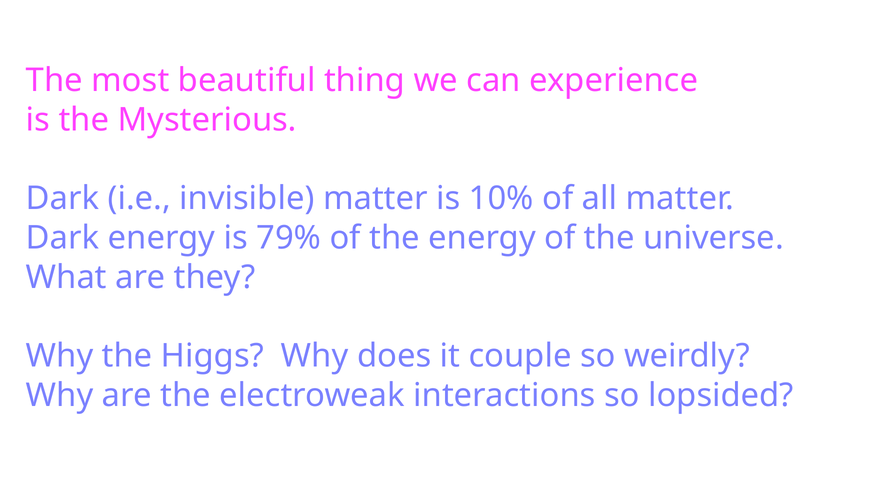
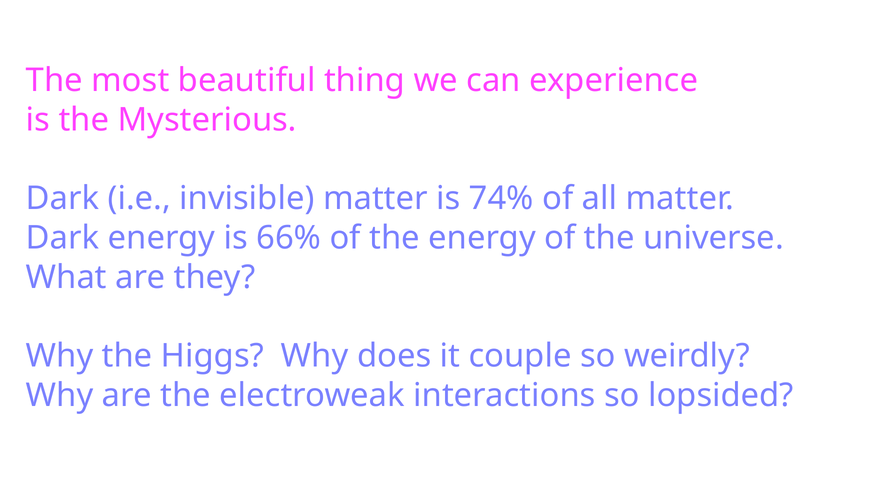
10%: 10% -> 74%
79%: 79% -> 66%
